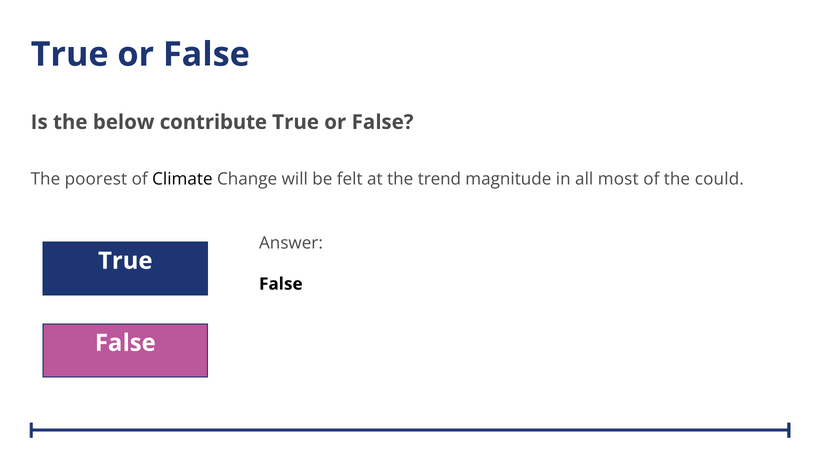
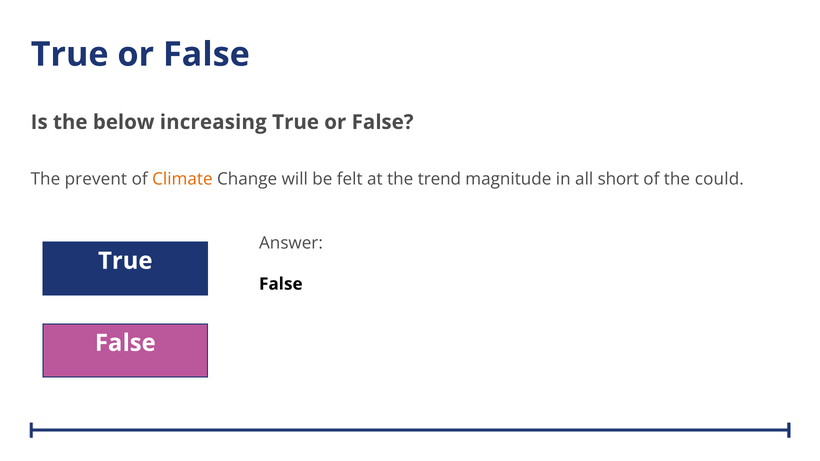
contribute: contribute -> increasing
poorest: poorest -> prevent
Climate colour: black -> orange
most: most -> short
